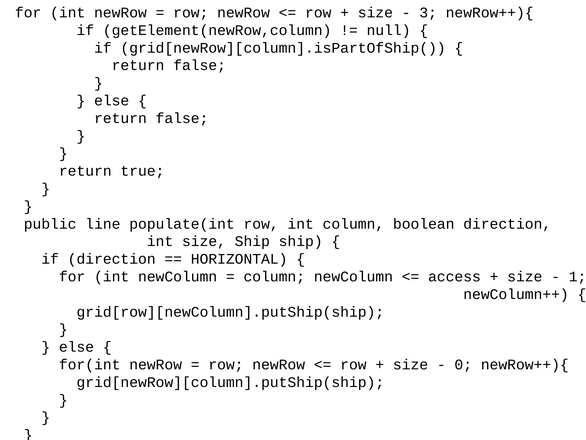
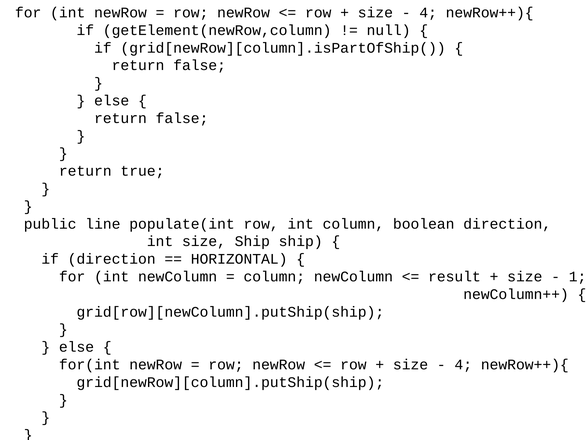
3 at (428, 13): 3 -> 4
access: access -> result
0 at (463, 364): 0 -> 4
